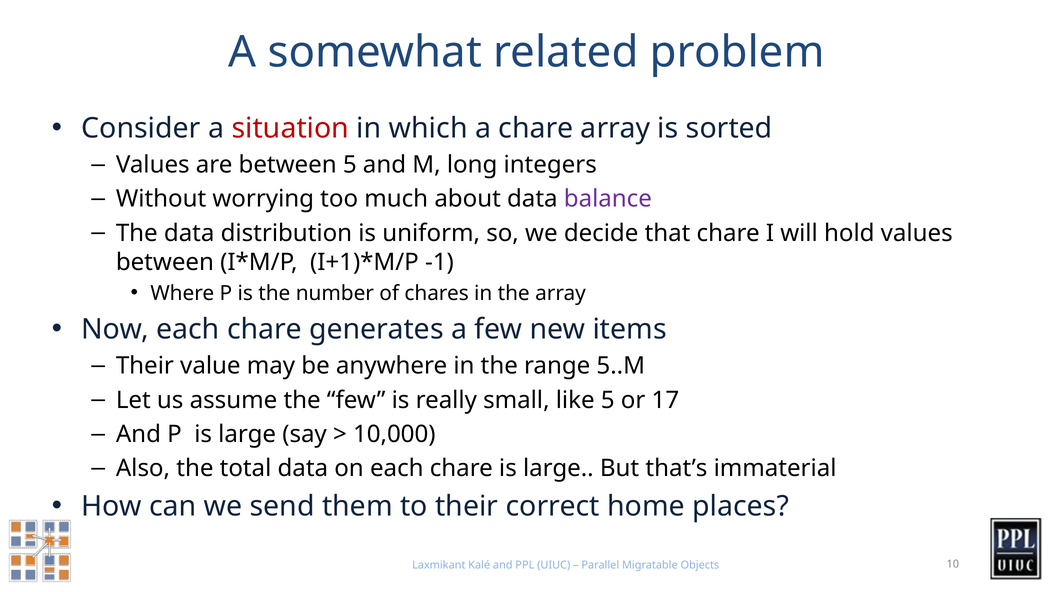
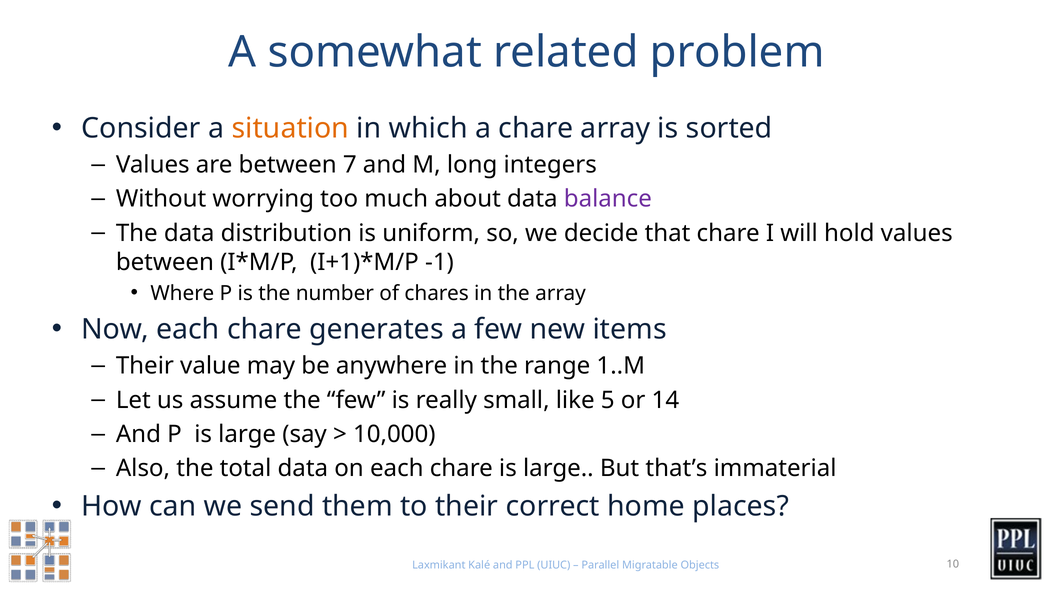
situation colour: red -> orange
between 5: 5 -> 7
5..M: 5..M -> 1..M
17: 17 -> 14
